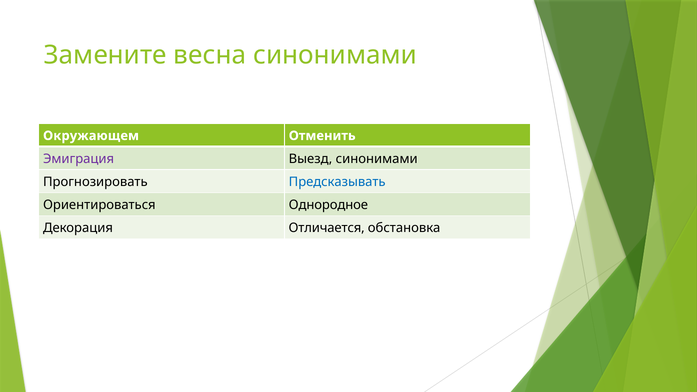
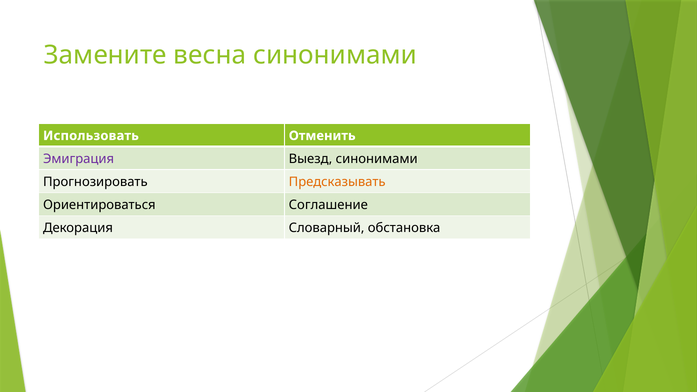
Окружающем: Окружающем -> Использовать
Предсказывать colour: blue -> orange
Однородное: Однородное -> Соглашение
Отличается: Отличается -> Словарный
